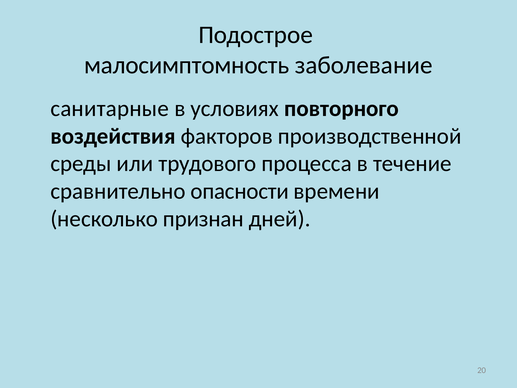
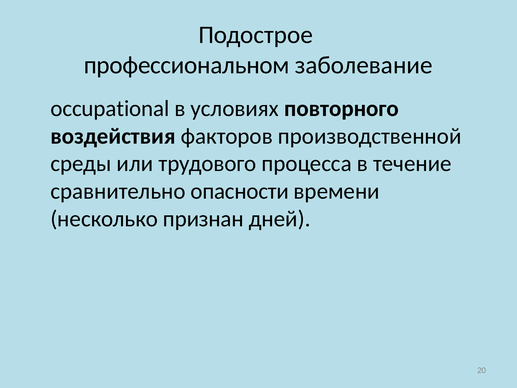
малосимптомность: малосимптомность -> профессиональном
санитарные: санитарные -> occupational
